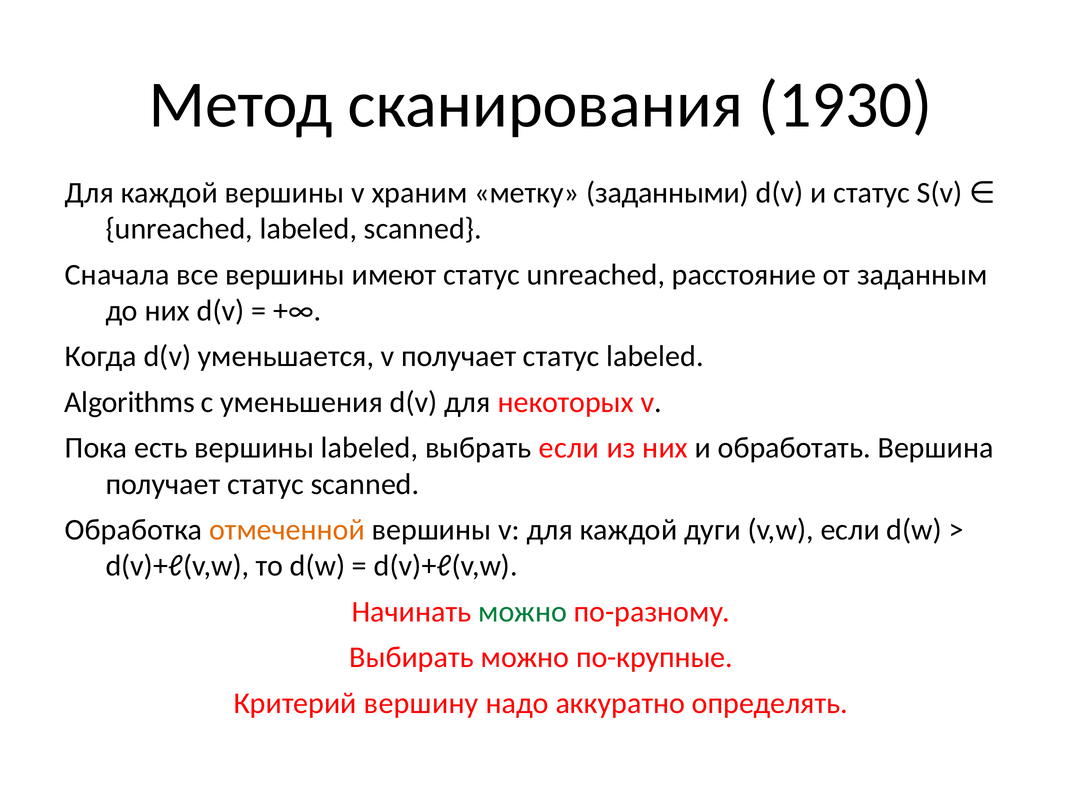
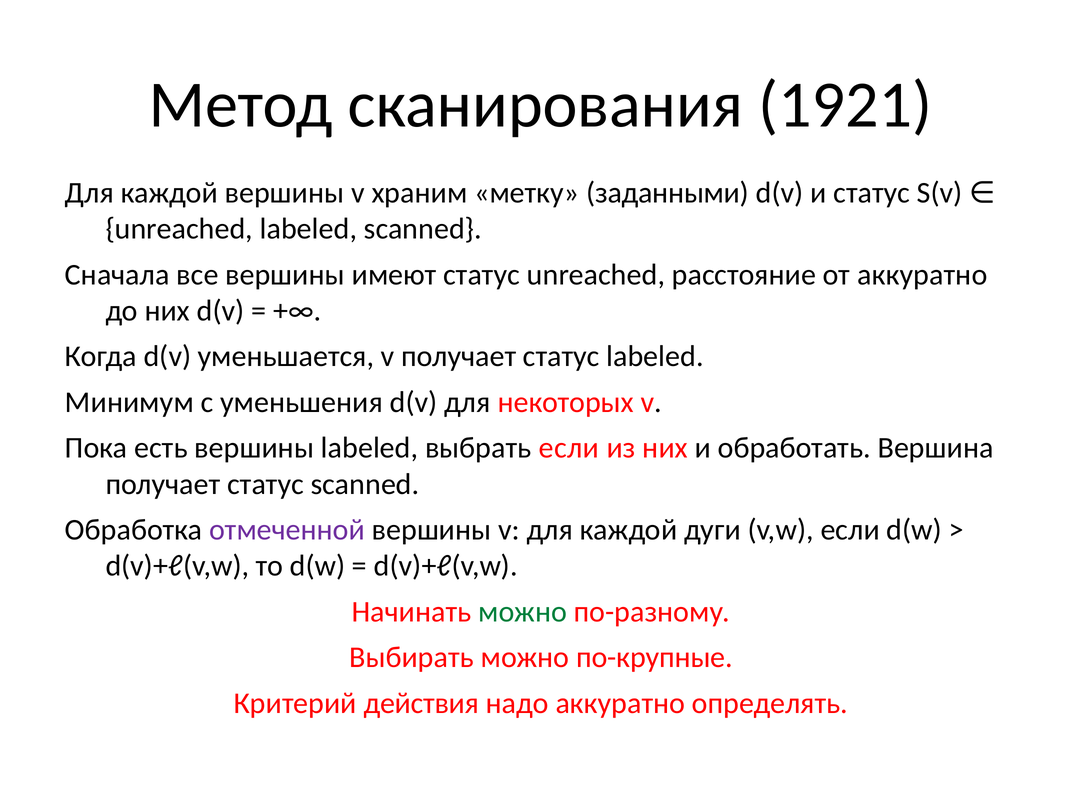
1930: 1930 -> 1921
от заданным: заданным -> аккуратно
Algorithms: Algorithms -> Минимум
отмеченной colour: orange -> purple
вершину: вершину -> действия
